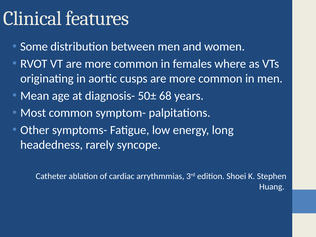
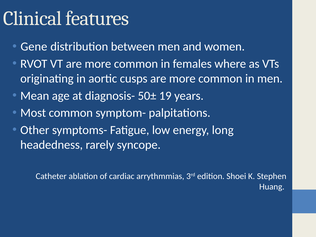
Some: Some -> Gene
68: 68 -> 19
